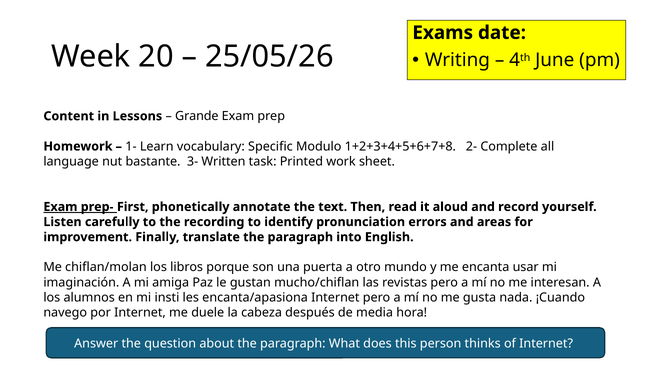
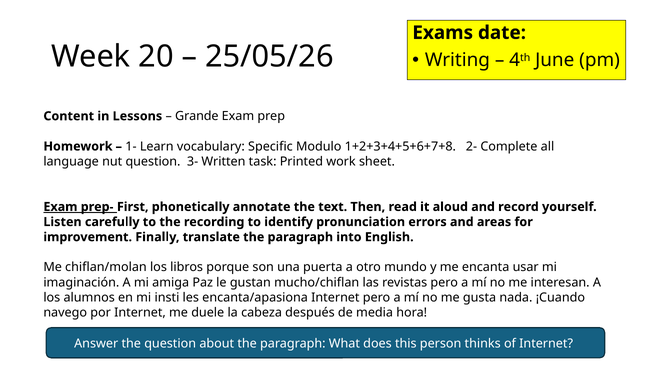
nut bastante: bastante -> question
